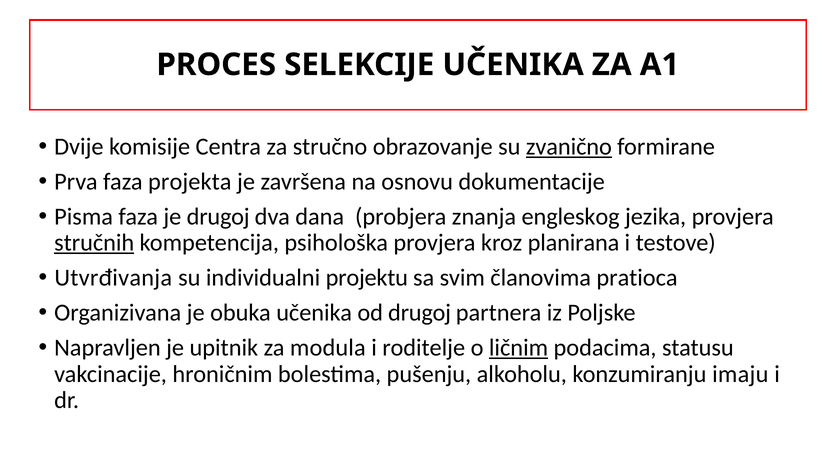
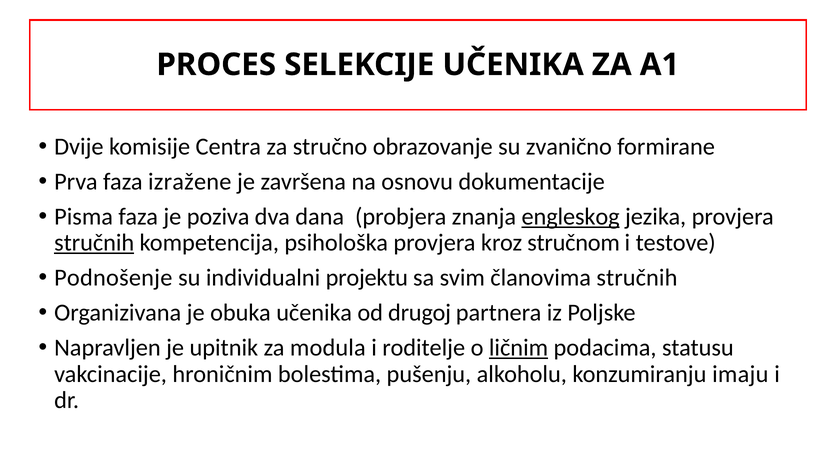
zvanično underline: present -> none
projekta: projekta -> izražene
je drugoj: drugoj -> poziva
engleskog underline: none -> present
planirana: planirana -> stručnom
Utvrđivanja: Utvrđivanja -> Podnošenje
članovima pratioca: pratioca -> stručnih
